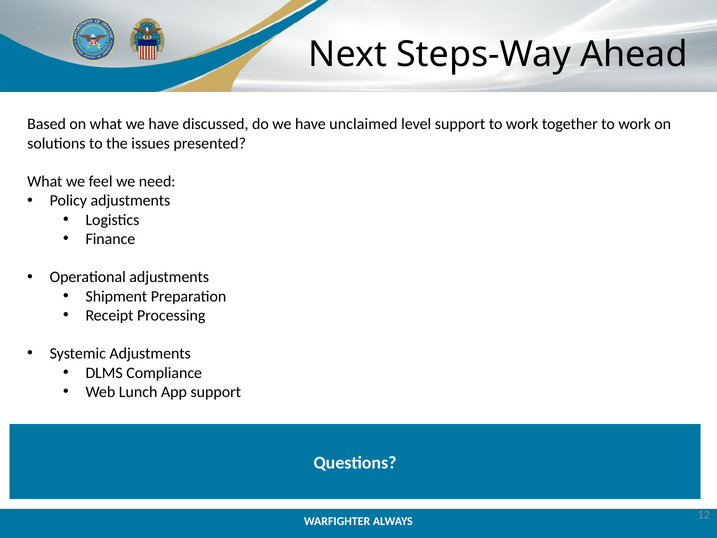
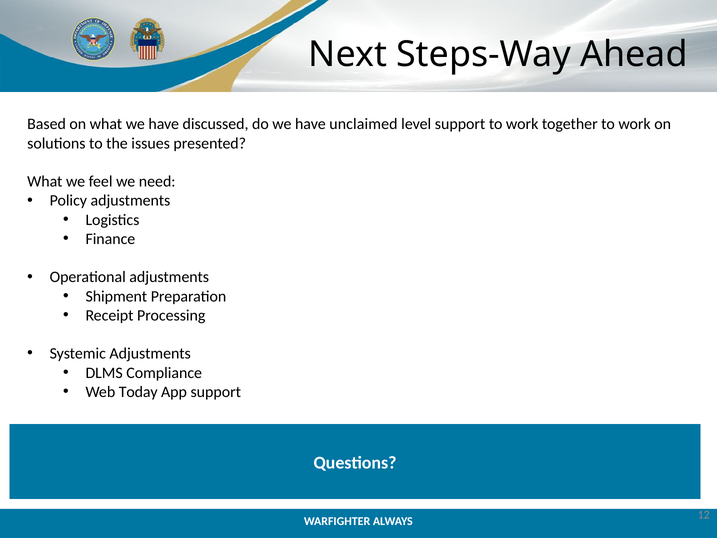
Lunch: Lunch -> Today
